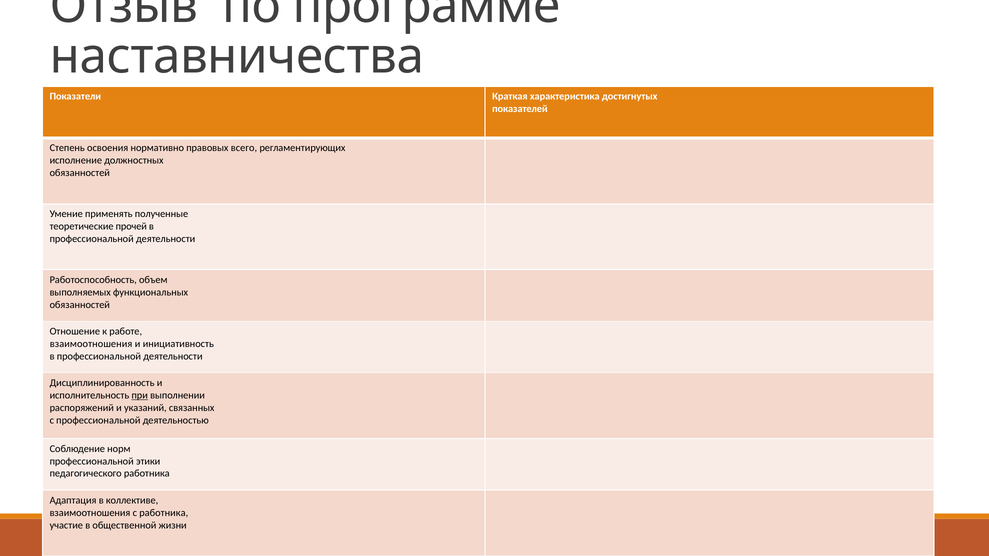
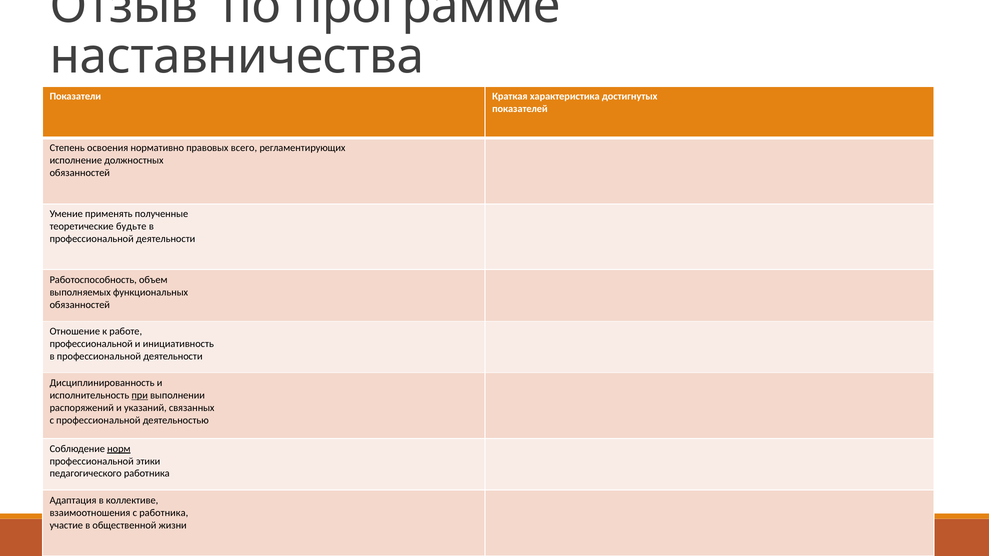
прочей: прочей -> будьте
взаимоотношения at (91, 344): взаимоотношения -> профессиональной
норм underline: none -> present
